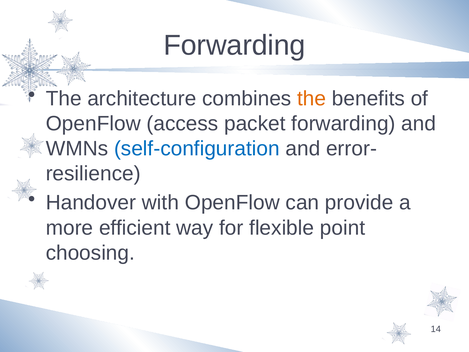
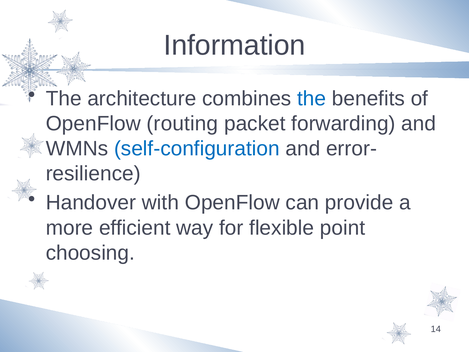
Forwarding at (235, 45): Forwarding -> Information
the at (312, 98) colour: orange -> blue
access: access -> routing
